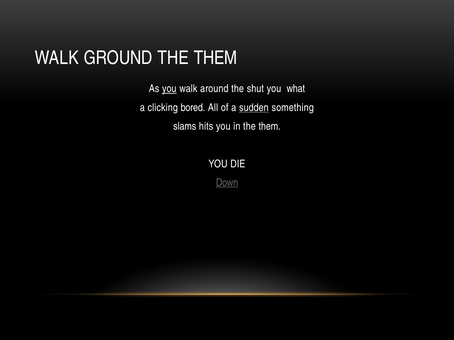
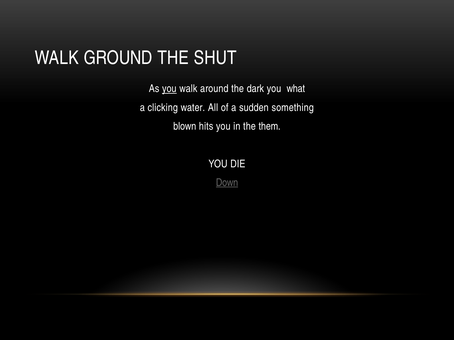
THEM at (216, 58): THEM -> SHUT
shut: shut -> dark
bored: bored -> water
sudden underline: present -> none
slams: slams -> blown
